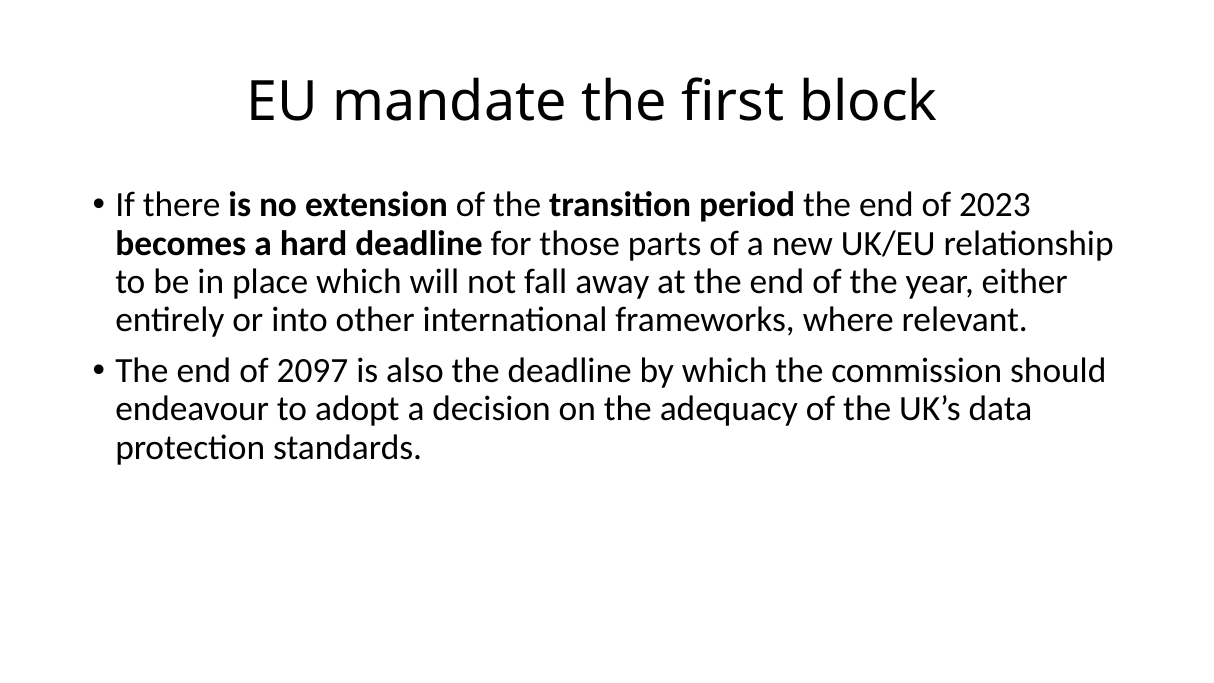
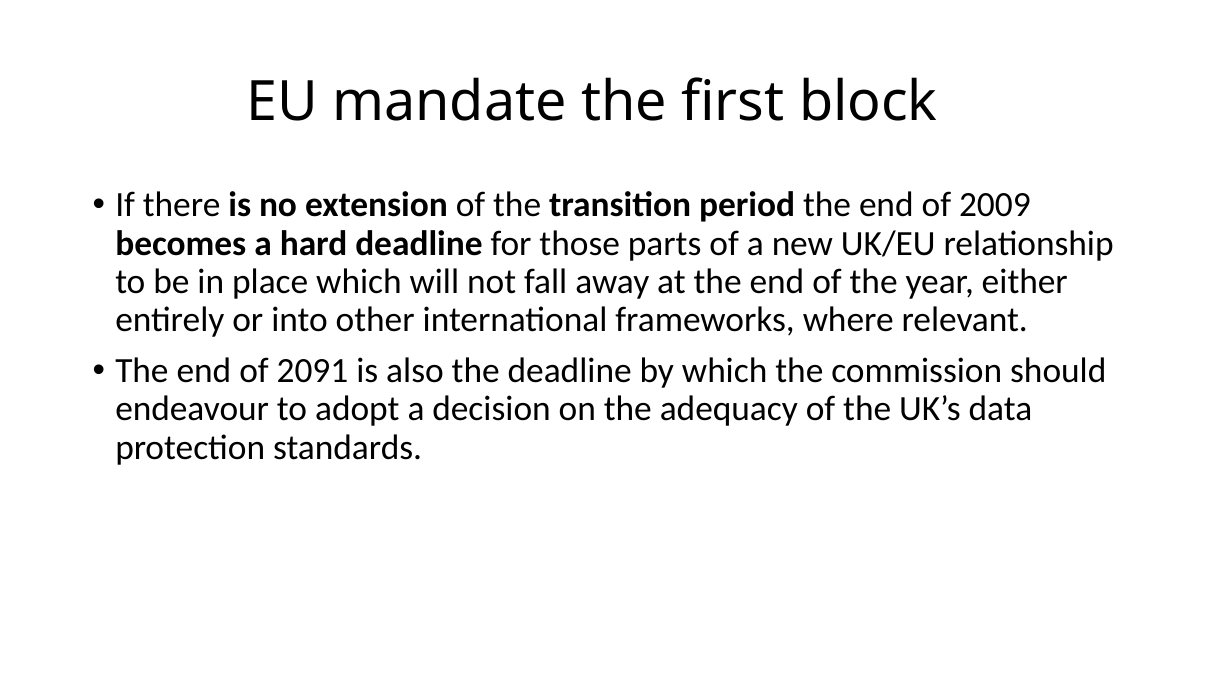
2023: 2023 -> 2009
2097: 2097 -> 2091
